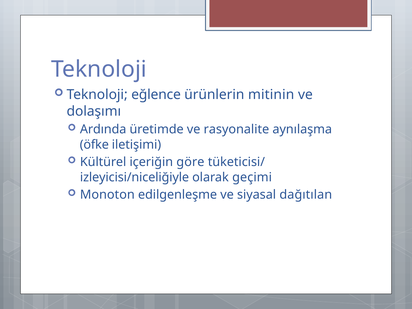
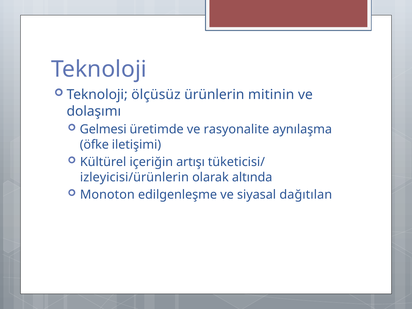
eğlence: eğlence -> ölçüsüz
Ardında: Ardında -> Gelmesi
göre: göre -> artışı
izleyicisi/niceliğiyle: izleyicisi/niceliğiyle -> izleyicisi/ürünlerin
geçimi: geçimi -> altında
